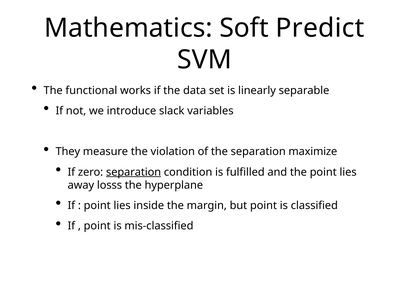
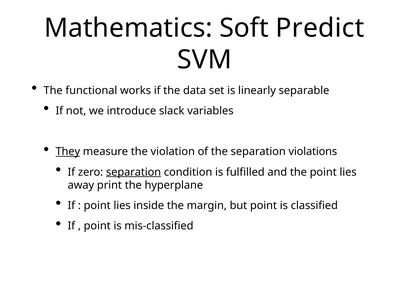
They underline: none -> present
maximize: maximize -> violations
losss: losss -> print
